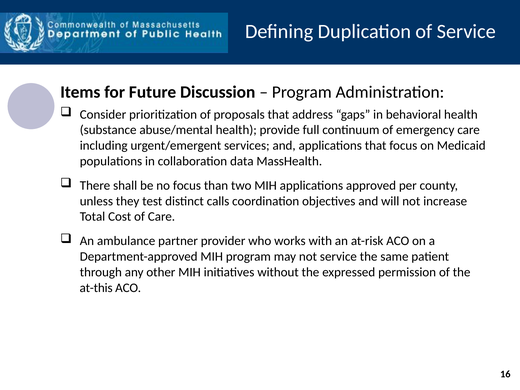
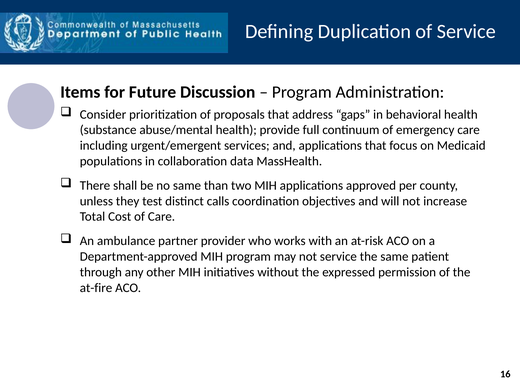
no focus: focus -> same
at-this: at-this -> at-fire
